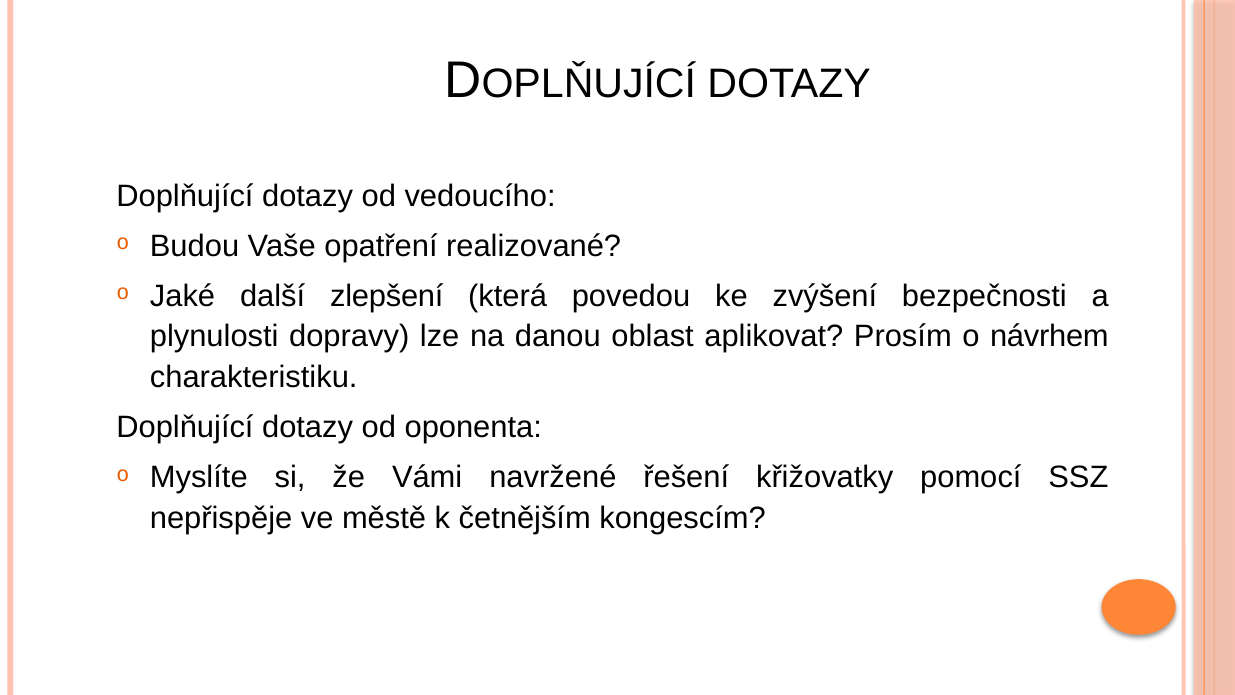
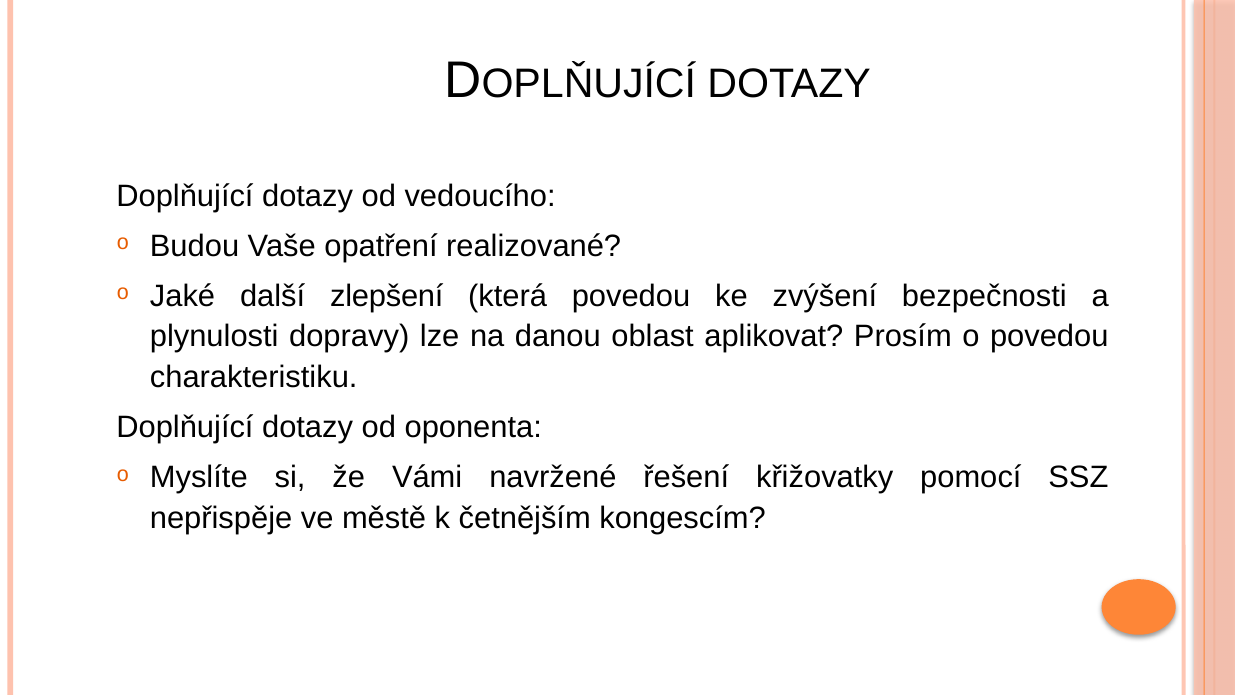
o návrhem: návrhem -> povedou
